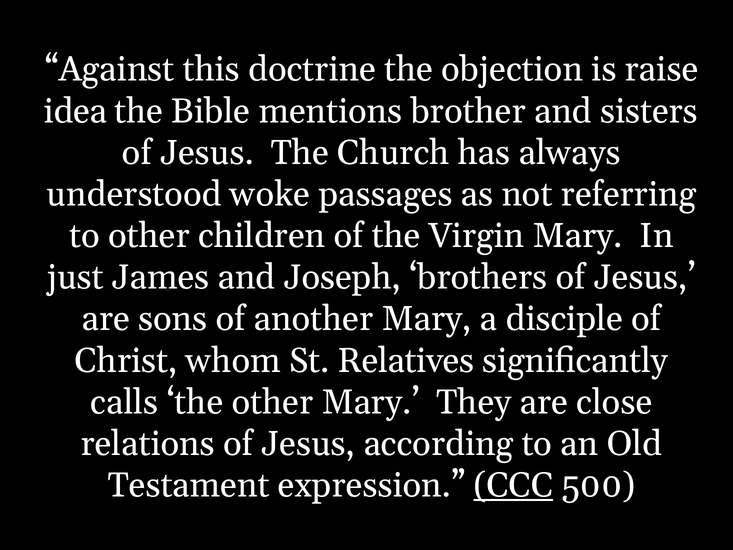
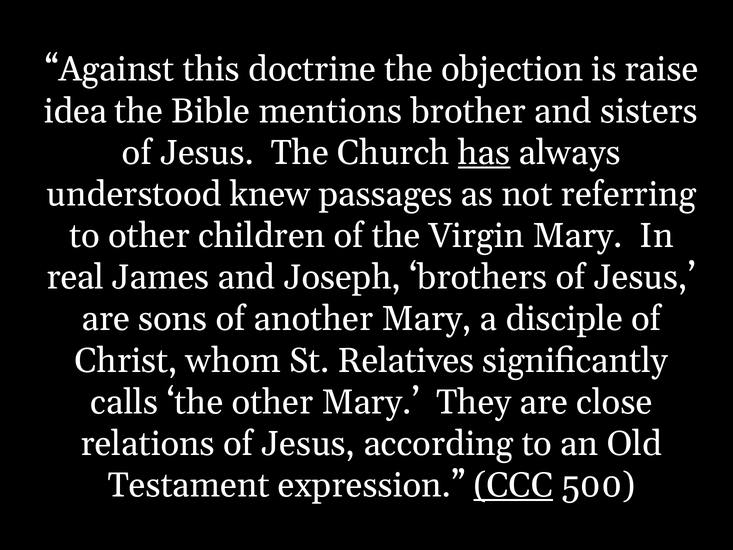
has underline: none -> present
woke: woke -> knew
just: just -> real
